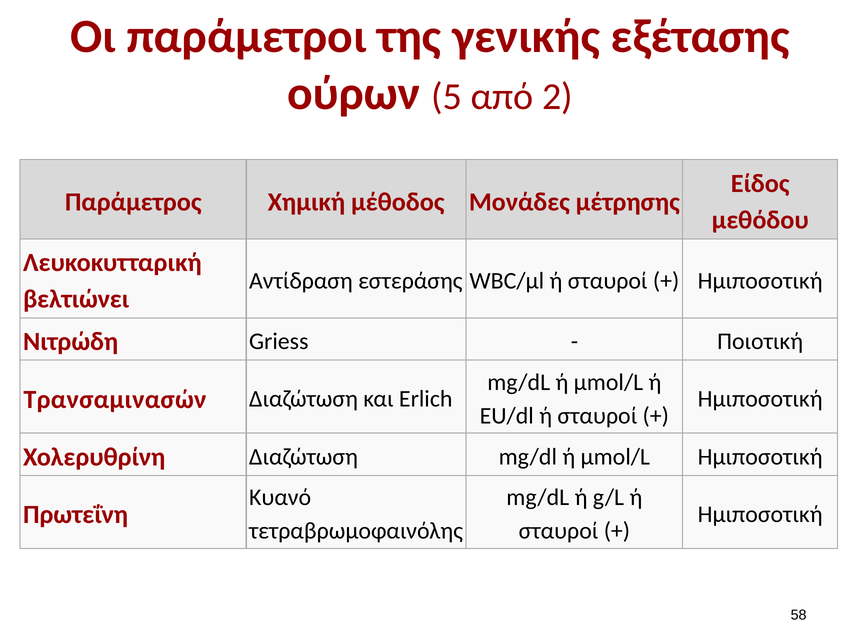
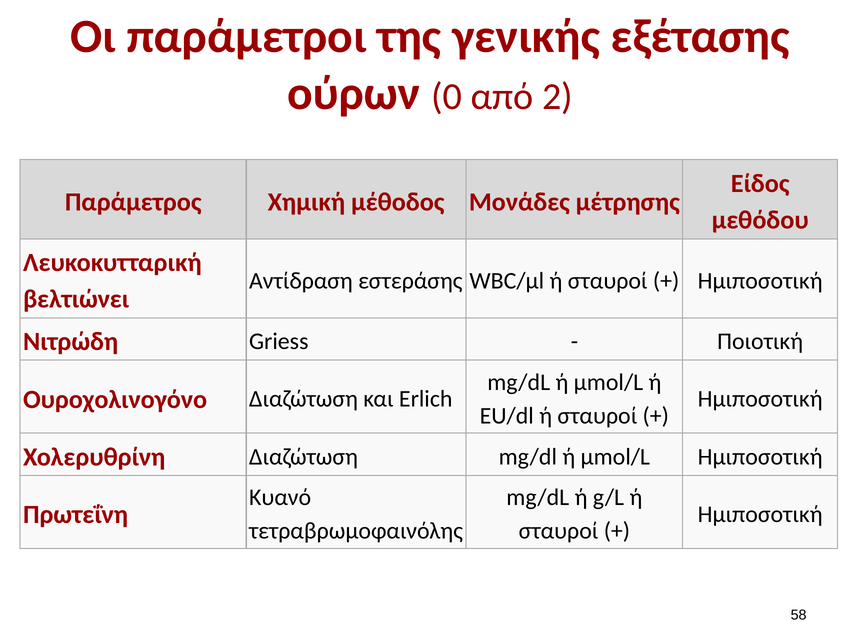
5: 5 -> 0
Τρανσαμινασών: Τρανσαμινασών -> Oυροχολινογόνο
